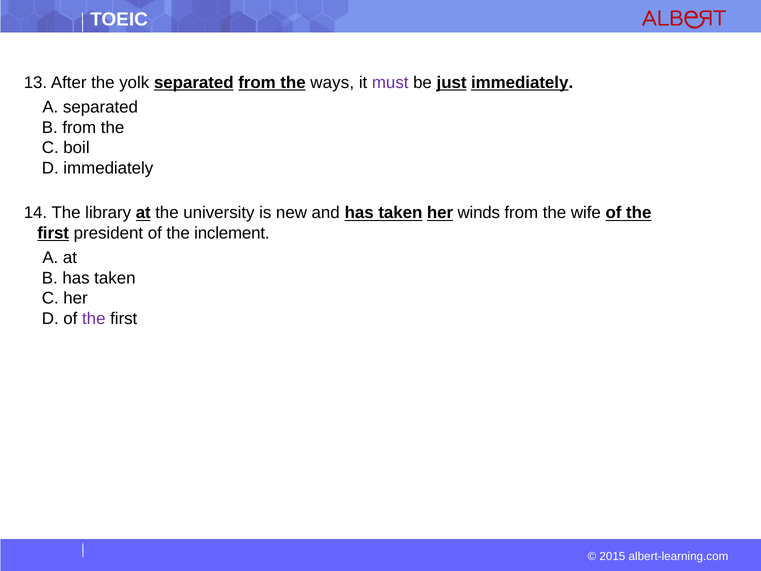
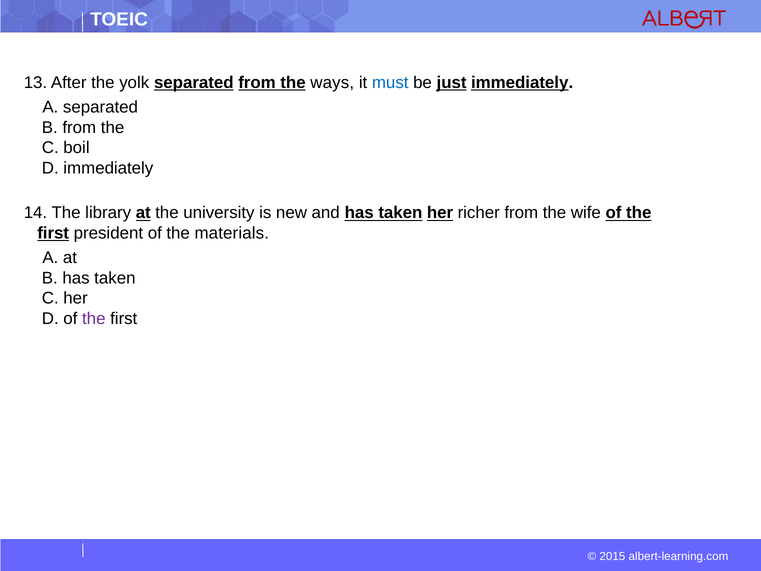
must colour: purple -> blue
winds: winds -> richer
inclement: inclement -> materials
